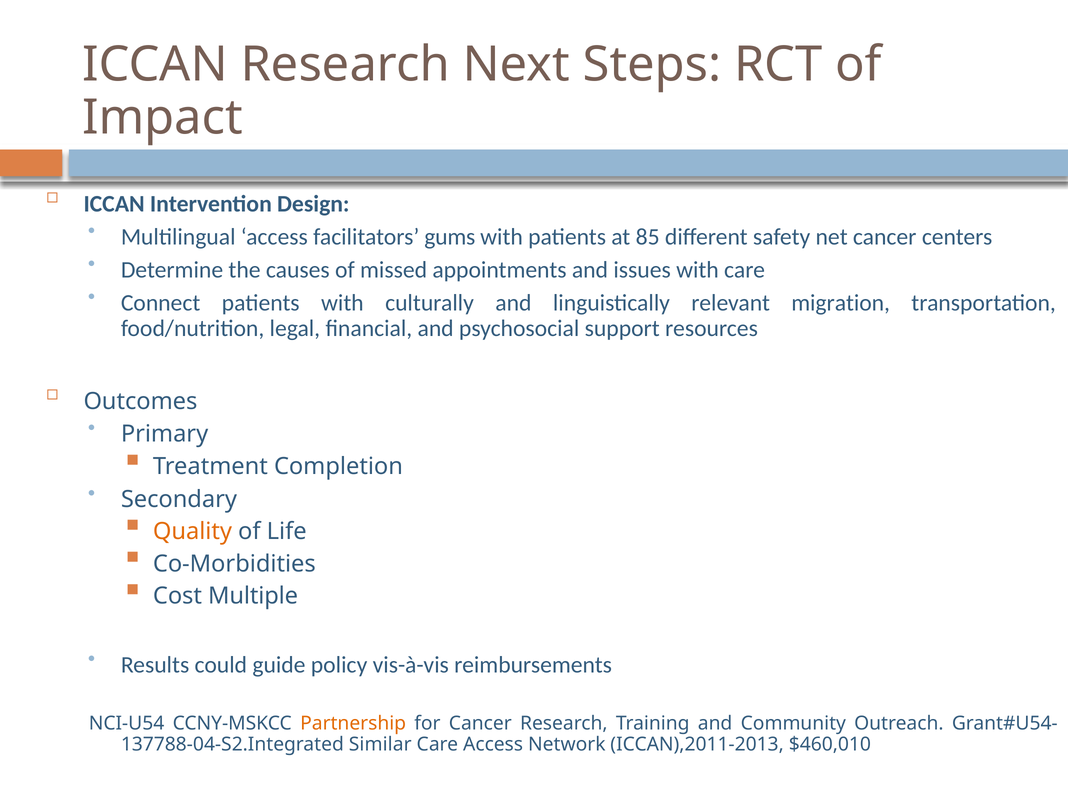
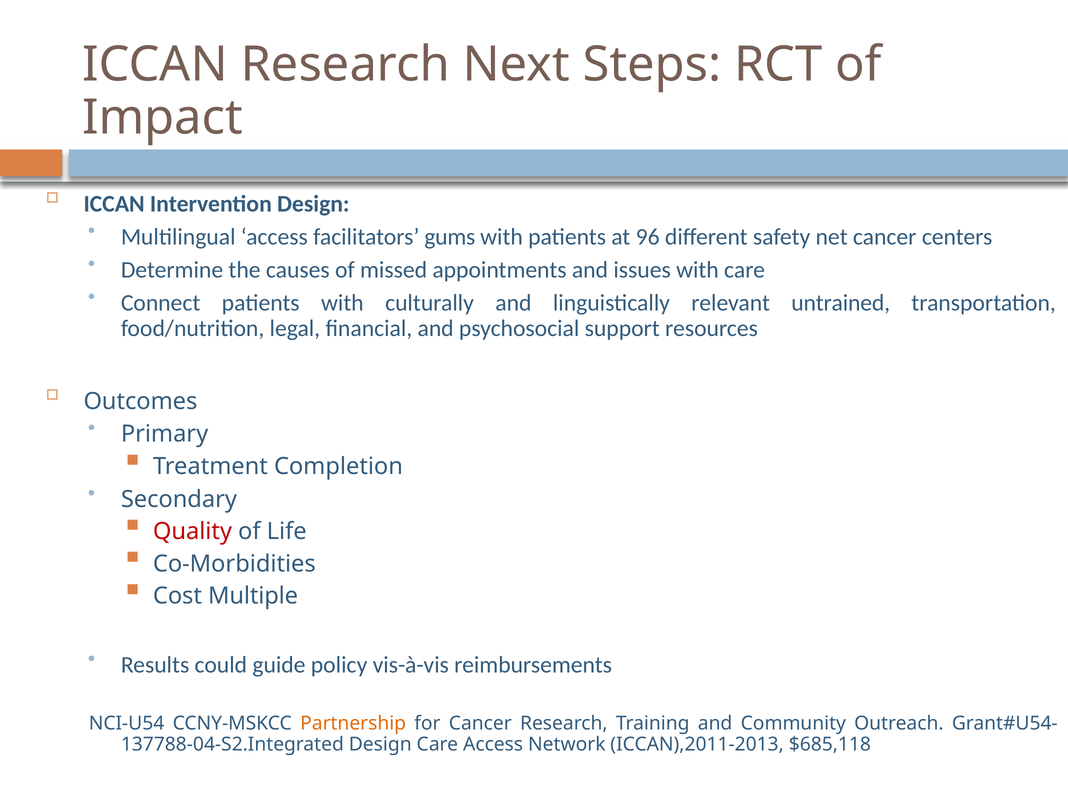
85: 85 -> 96
migration: migration -> untrained
Quality colour: orange -> red
Similar at (380, 744): Similar -> Design
$460,010: $460,010 -> $685,118
